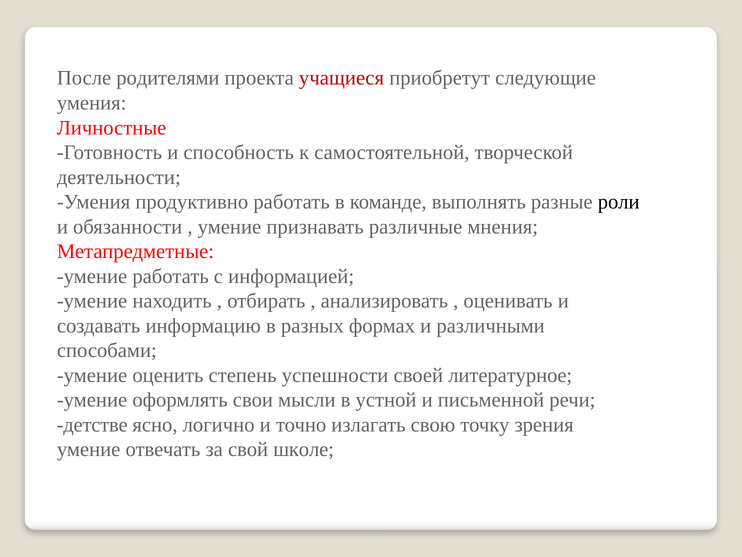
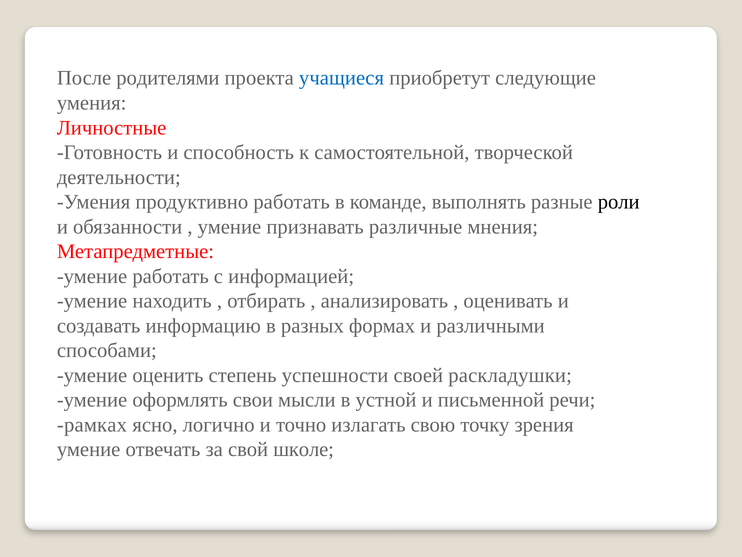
учащиеся colour: red -> blue
литературное: литературное -> раскладушки
детстве: детстве -> рамках
